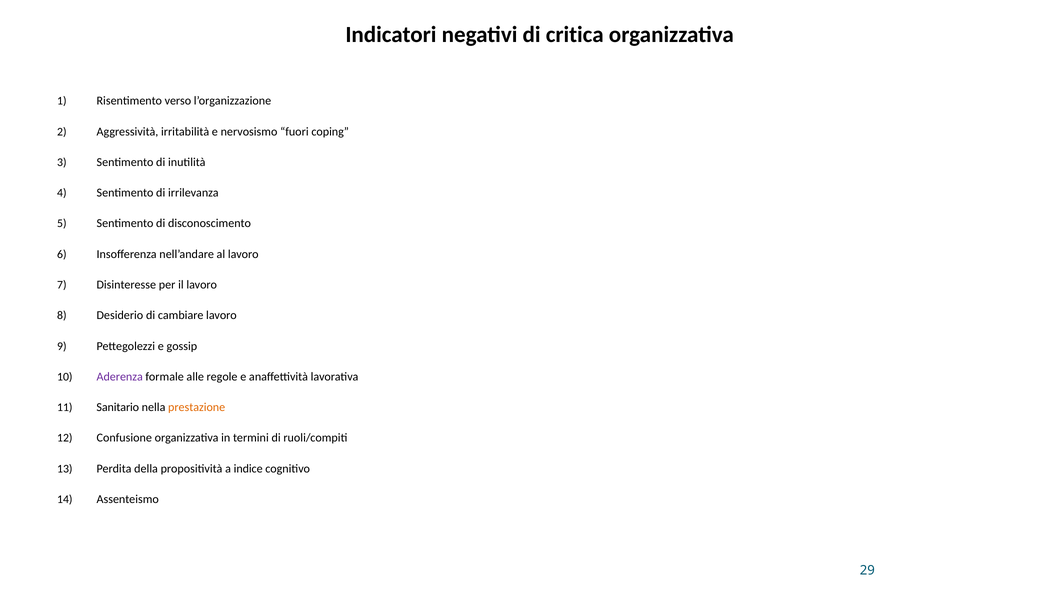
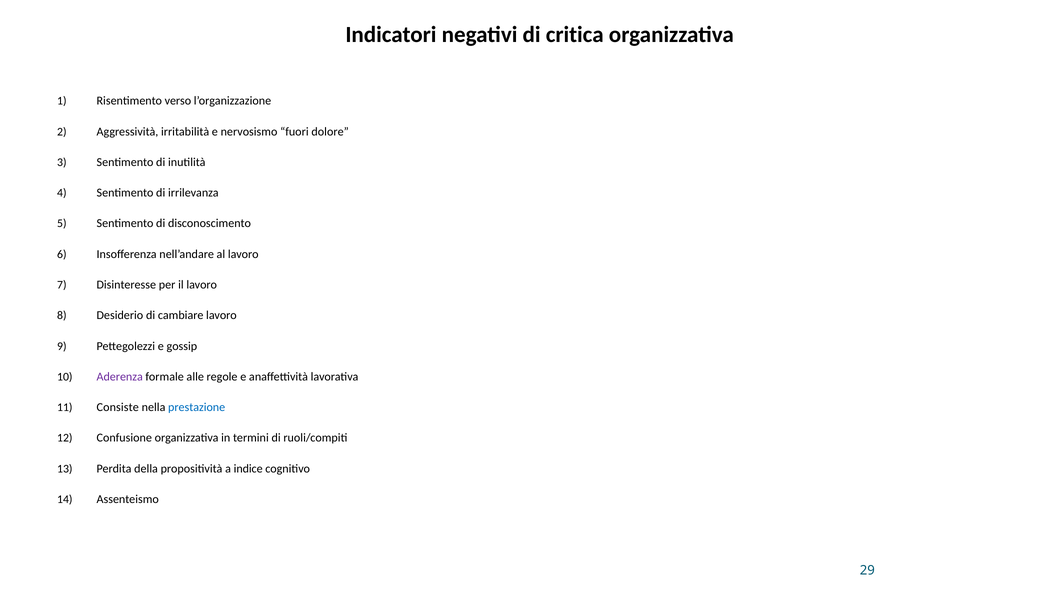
coping: coping -> dolore
Sanitario: Sanitario -> Consiste
prestazione colour: orange -> blue
